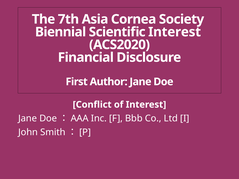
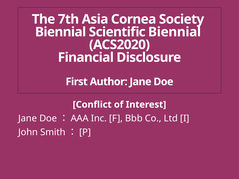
Scientific Interest: Interest -> Biennial
